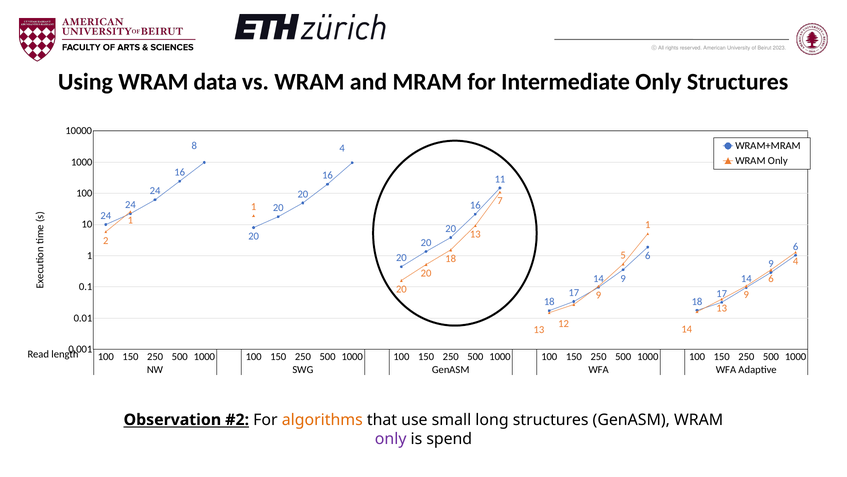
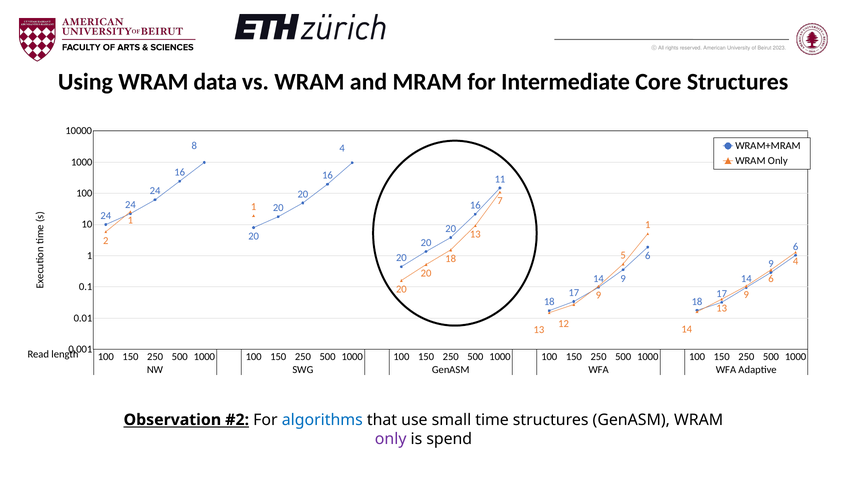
Intermediate Only: Only -> Core
algorithms colour: orange -> blue
long: long -> time
